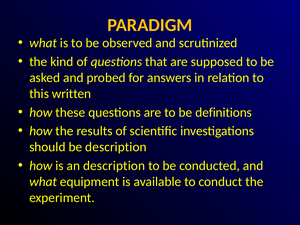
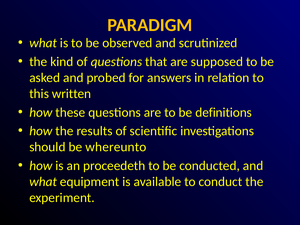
be description: description -> whereunto
an description: description -> proceedeth
